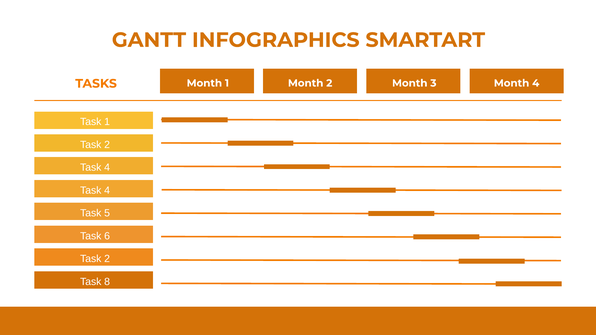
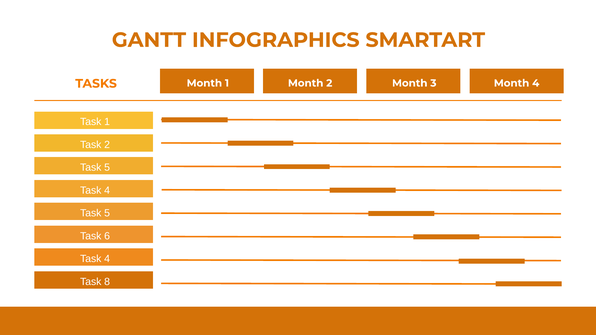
4 at (107, 168): 4 -> 5
2 at (107, 259): 2 -> 4
